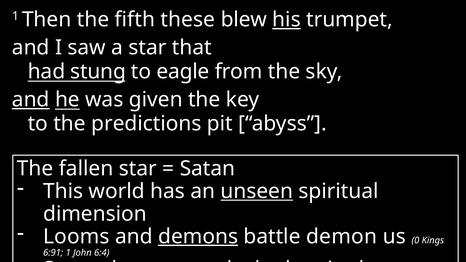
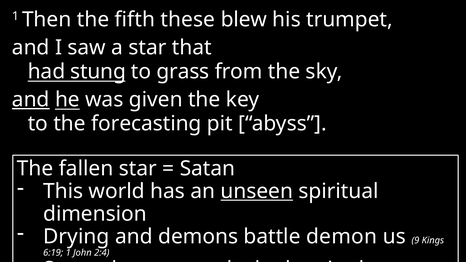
his underline: present -> none
eagle: eagle -> grass
predictions: predictions -> forecasting
Looms: Looms -> Drying
demons at (198, 237) underline: present -> none
us 0: 0 -> 9
6:91: 6:91 -> 6:19
6:4: 6:4 -> 2:4
